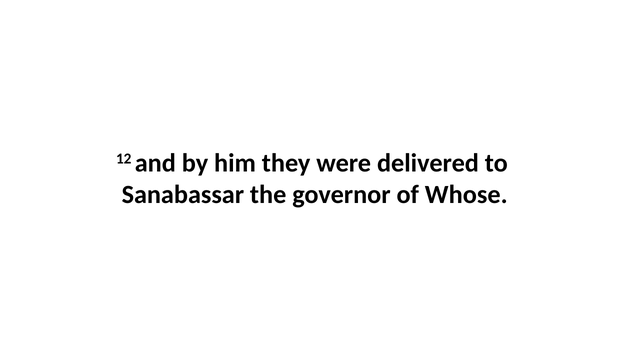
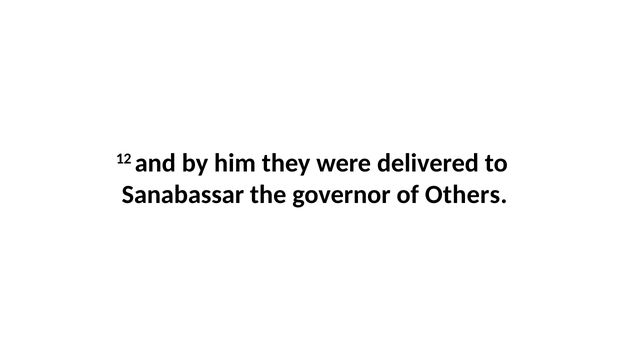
Whose: Whose -> Others
